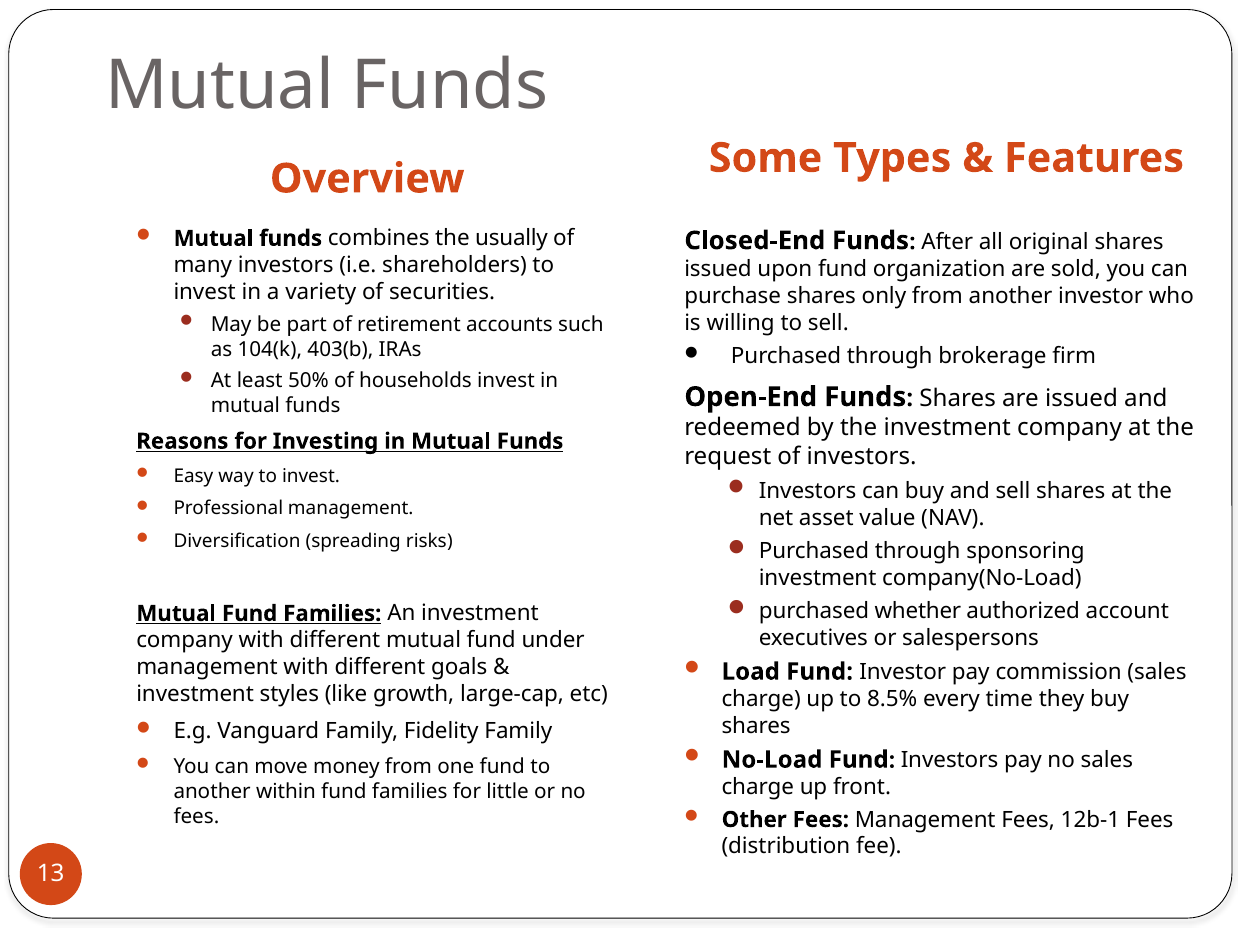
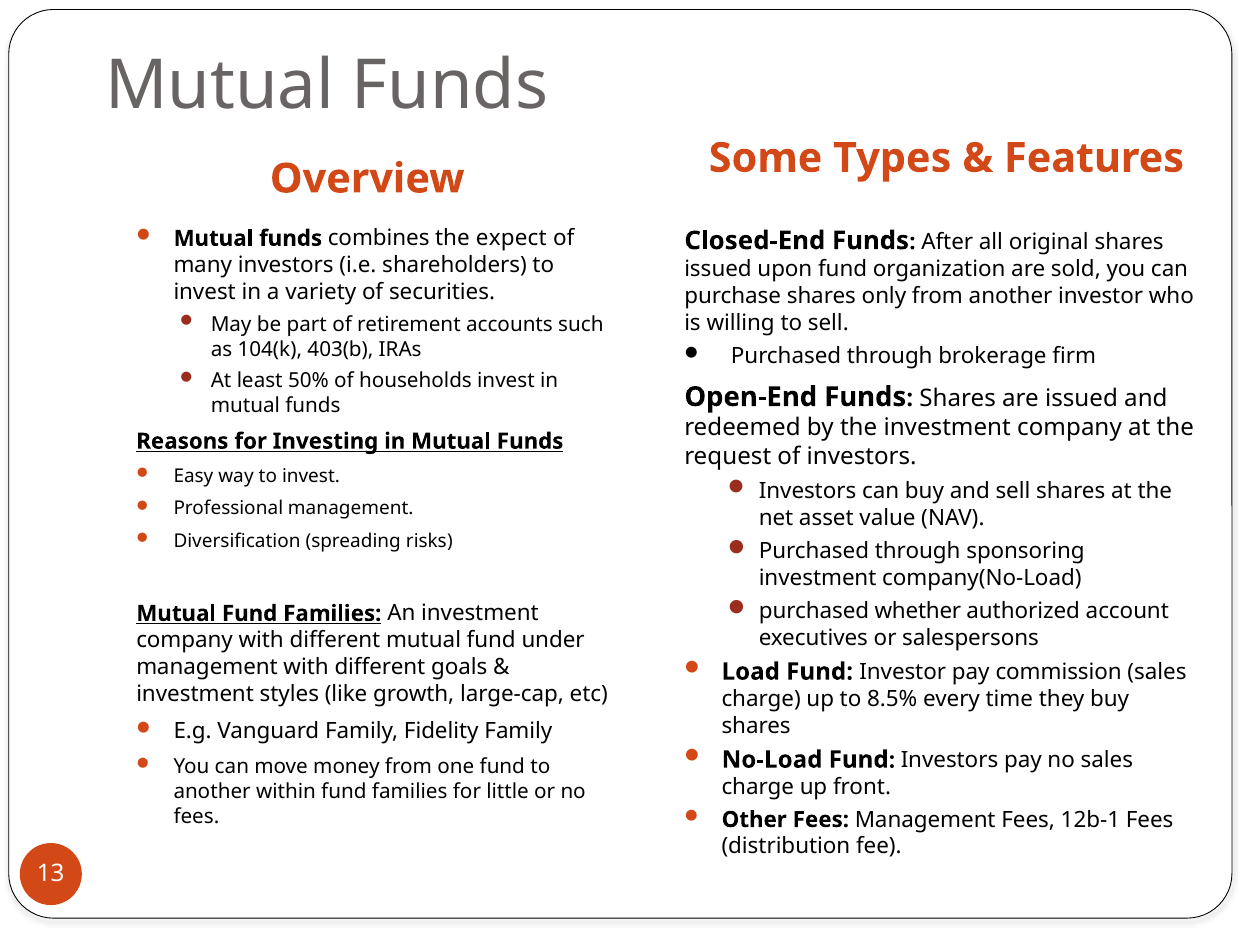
usually: usually -> expect
